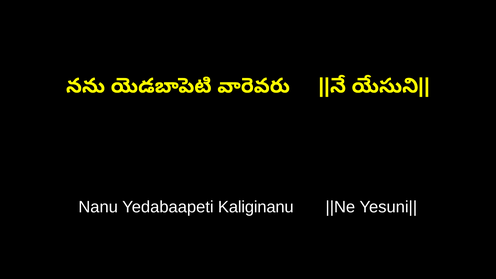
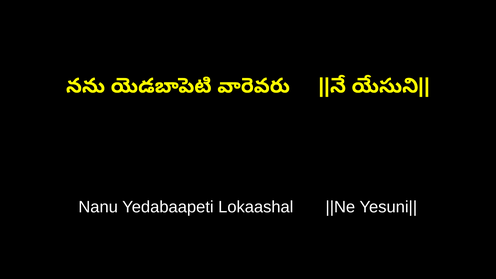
Kaliginanu: Kaliginanu -> Lokaashal
